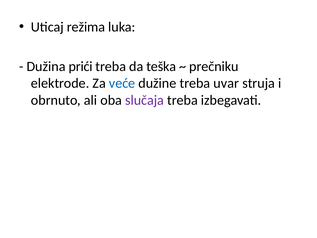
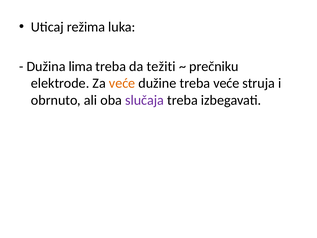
prići: prići -> lima
teška: teška -> težiti
veće at (122, 83) colour: blue -> orange
treba uvar: uvar -> veće
